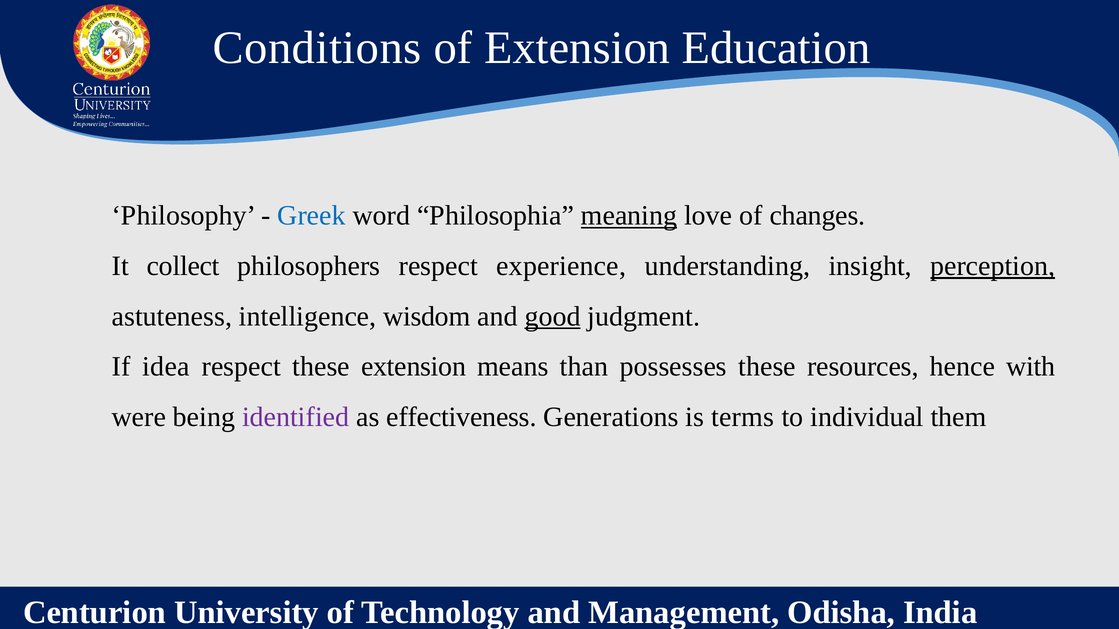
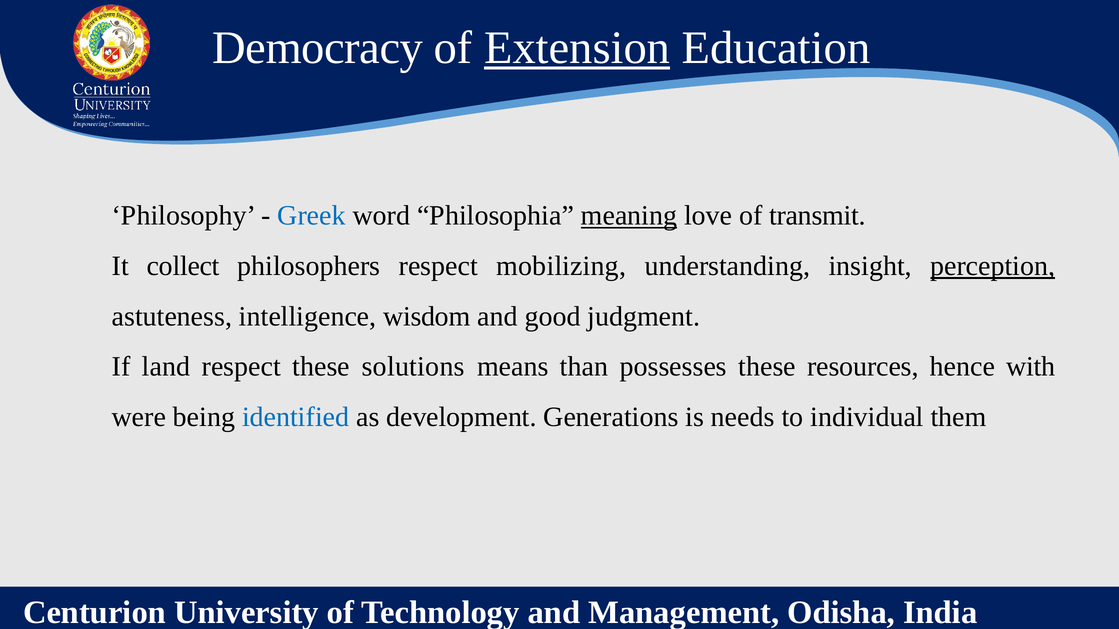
Conditions: Conditions -> Democracy
Extension at (577, 48) underline: none -> present
changes: changes -> transmit
experience: experience -> mobilizing
good underline: present -> none
idea: idea -> land
these extension: extension -> solutions
identified colour: purple -> blue
effectiveness: effectiveness -> development
terms: terms -> needs
